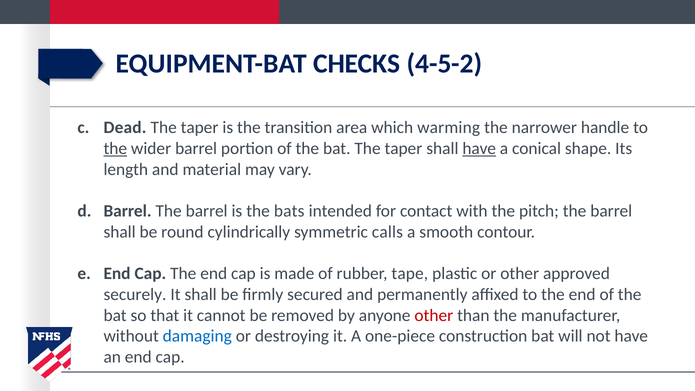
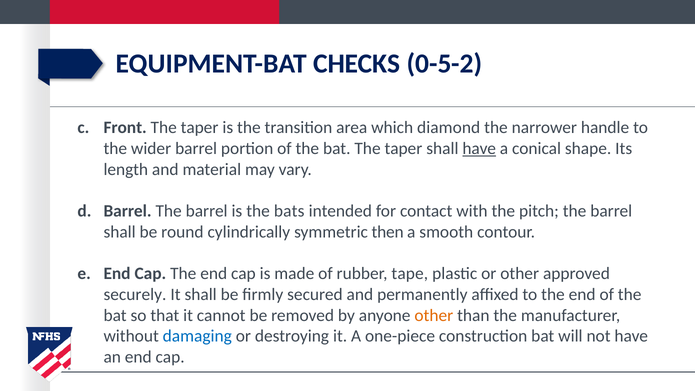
4-5-2: 4-5-2 -> 0-5-2
Dead: Dead -> Front
warming: warming -> diamond
the at (115, 148) underline: present -> none
calls: calls -> then
other at (434, 315) colour: red -> orange
